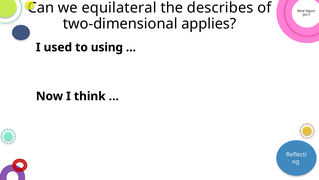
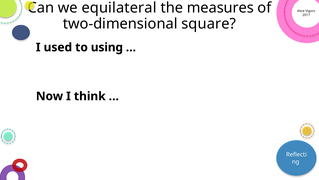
describes: describes -> measures
applies: applies -> square
